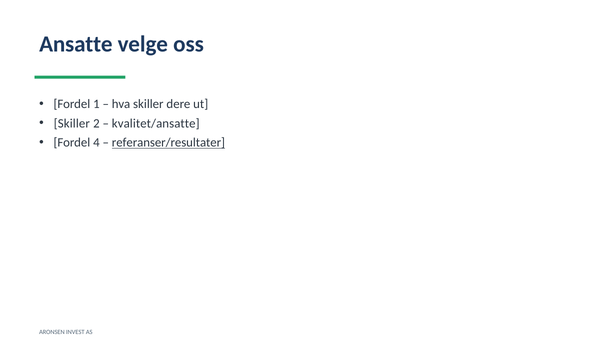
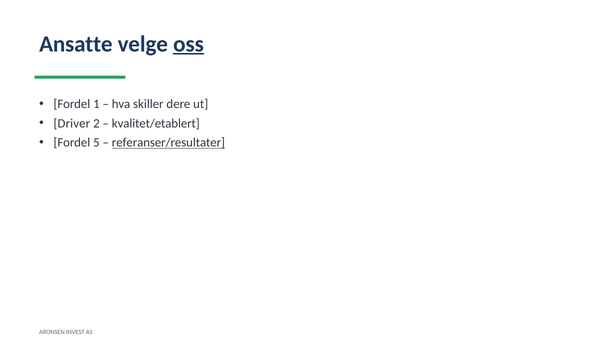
oss underline: none -> present
Skiller at (72, 123): Skiller -> Driver
kvalitet/ansatte: kvalitet/ansatte -> kvalitet/etablert
4: 4 -> 5
